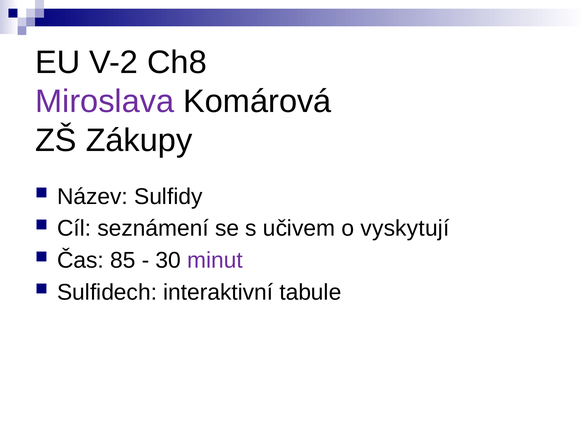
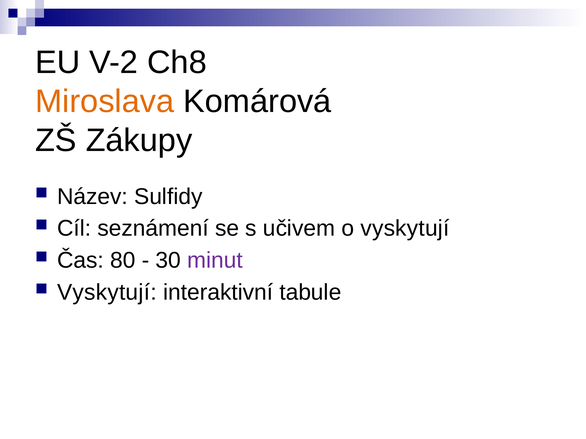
Miroslava colour: purple -> orange
85: 85 -> 80
Sulfidech at (107, 293): Sulfidech -> Vyskytují
